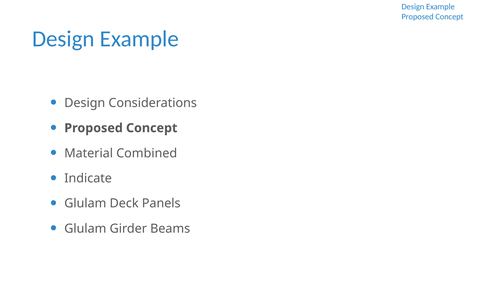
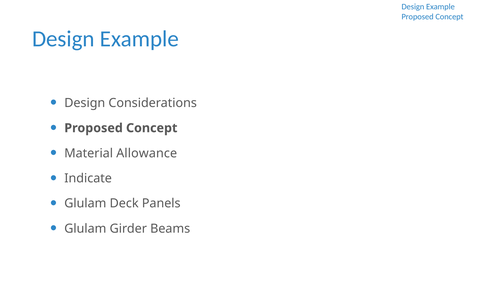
Combined: Combined -> Allowance
